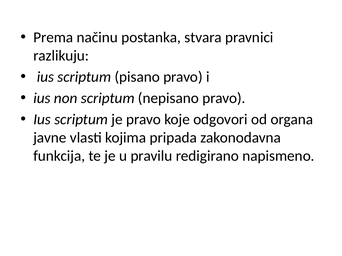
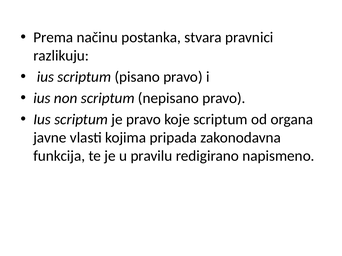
koje odgovori: odgovori -> scriptum
